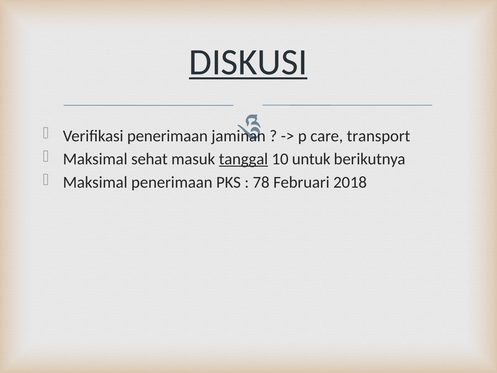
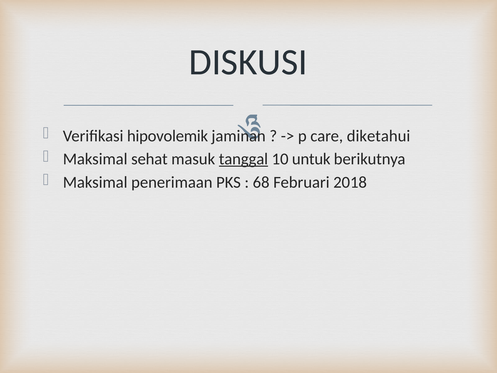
DISKUSI underline: present -> none
Verifikasi penerimaan: penerimaan -> hipovolemik
transport: transport -> diketahui
78: 78 -> 68
